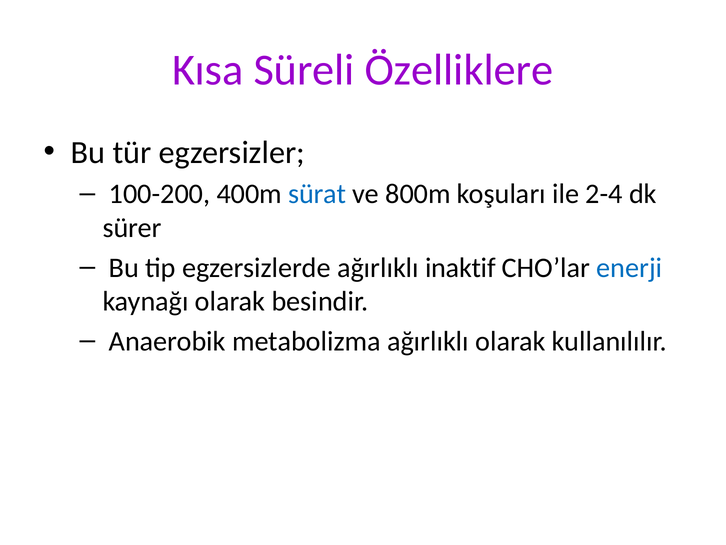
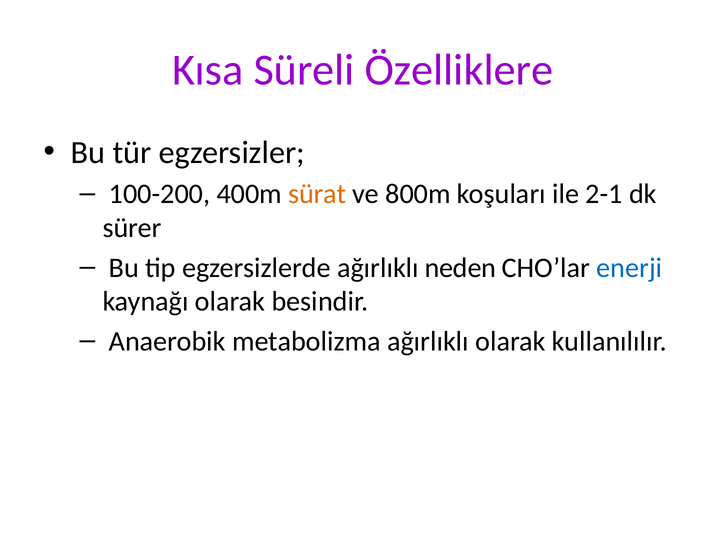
sürat colour: blue -> orange
2-4: 2-4 -> 2-1
inaktif: inaktif -> neden
